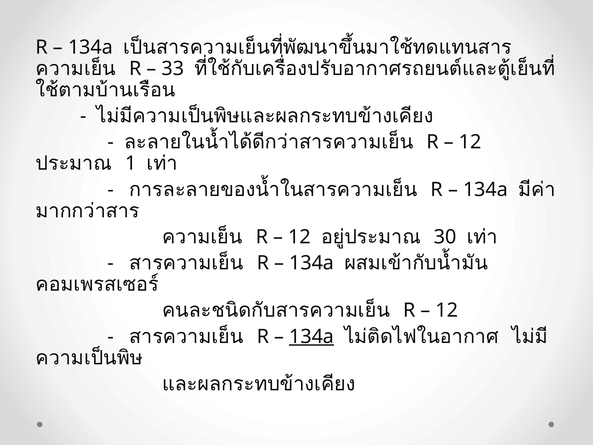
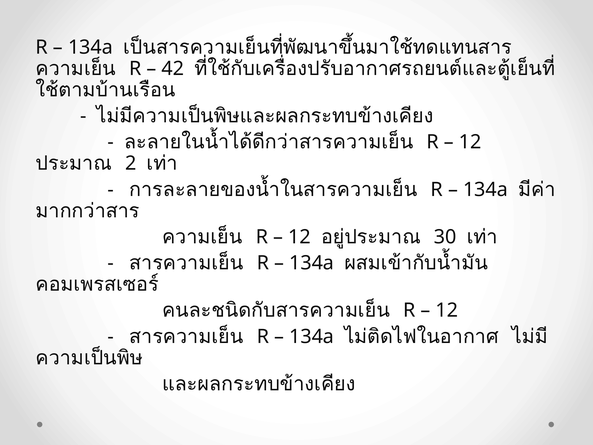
33: 33 -> 42
1: 1 -> 2
134a at (312, 336) underline: present -> none
